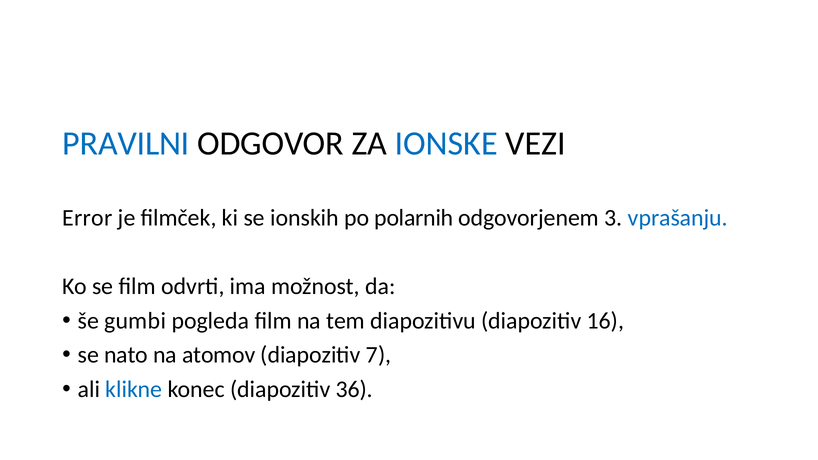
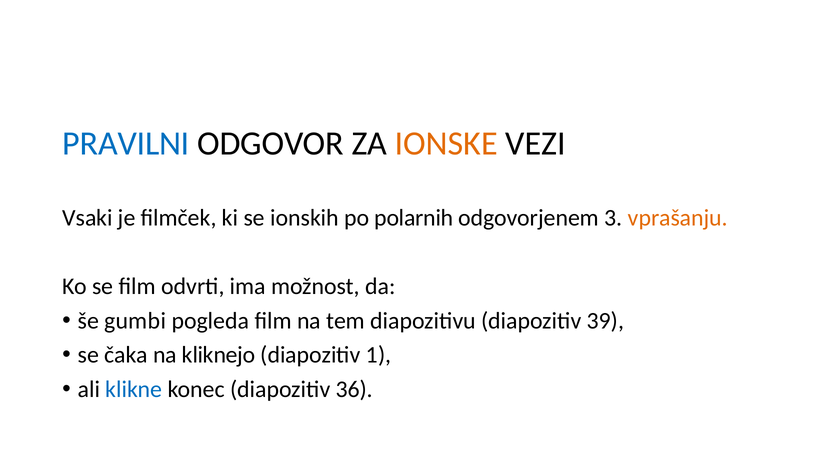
IONSKE colour: blue -> orange
Error: Error -> Vsaki
vprašanju colour: blue -> orange
16: 16 -> 39
nato: nato -> čaka
atomov: atomov -> kliknejo
7: 7 -> 1
